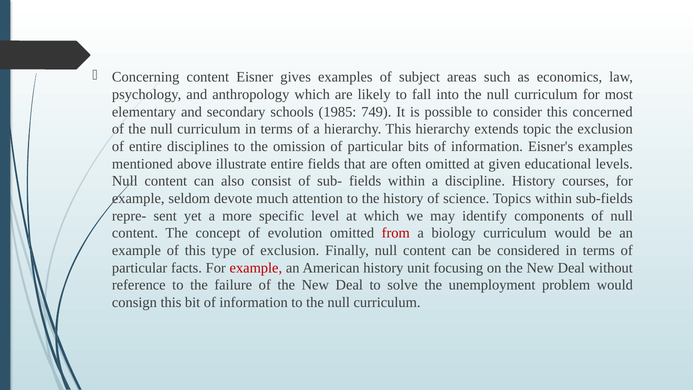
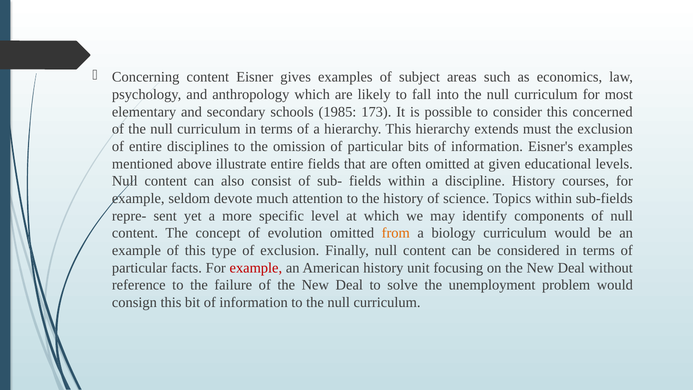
749: 749 -> 173
topic: topic -> must
from colour: red -> orange
